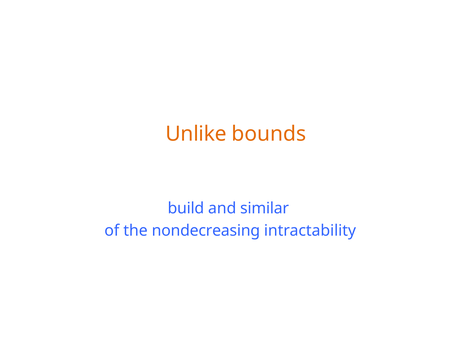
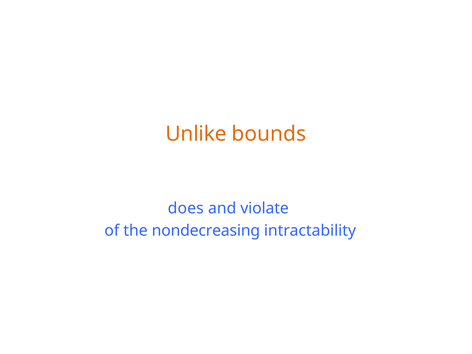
build: build -> does
similar: similar -> violate
